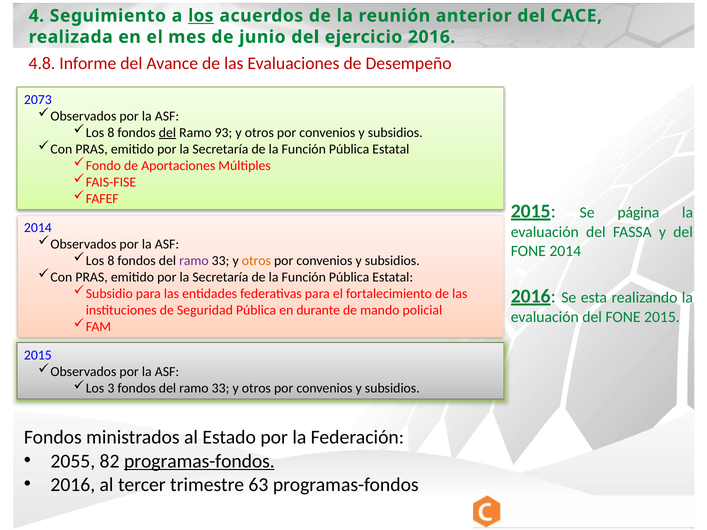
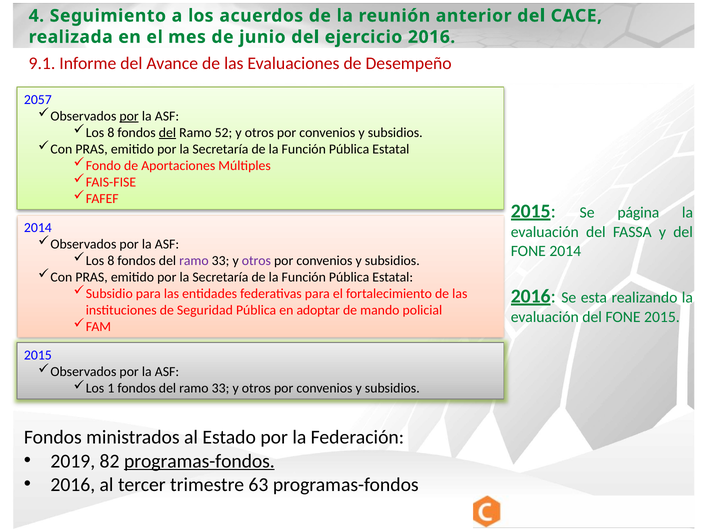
los underline: present -> none
4.8: 4.8 -> 9.1
2073: 2073 -> 2057
por at (129, 116) underline: none -> present
93: 93 -> 52
otros at (256, 261) colour: orange -> purple
durante: durante -> adoptar
3: 3 -> 1
2055: 2055 -> 2019
